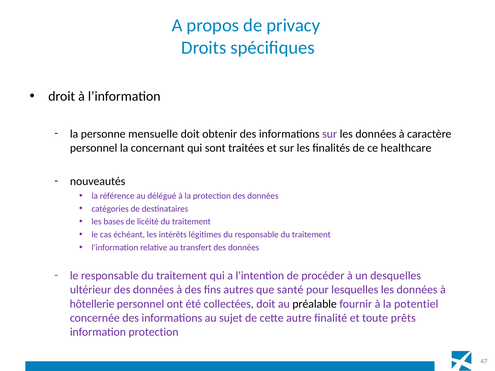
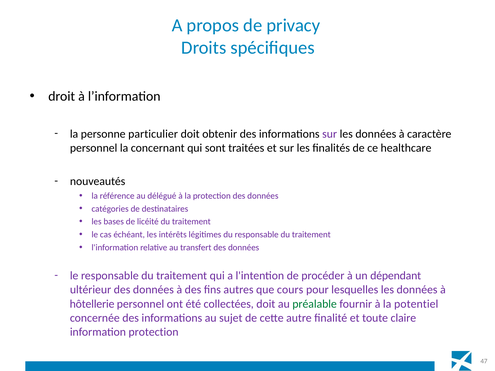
mensuelle: mensuelle -> particulier
desquelles: desquelles -> dépendant
santé: santé -> cours
préalable colour: black -> green
prêts: prêts -> claire
